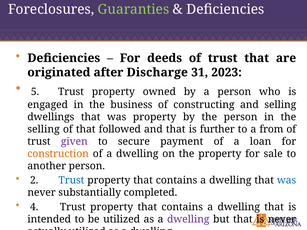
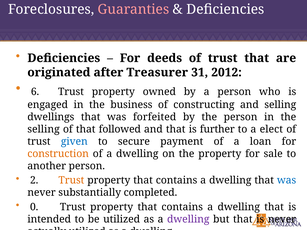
Guaranties colour: light green -> pink
Discharge: Discharge -> Treasurer
2023: 2023 -> 2012
5: 5 -> 6
was property: property -> forfeited
from: from -> elect
given colour: purple -> blue
Trust at (71, 181) colour: blue -> orange
4: 4 -> 0
